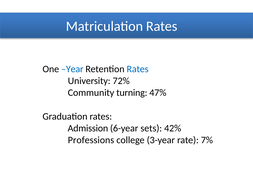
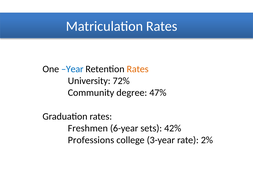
Rates at (138, 69) colour: blue -> orange
turning: turning -> degree
Admission: Admission -> Freshmen
7%: 7% -> 2%
